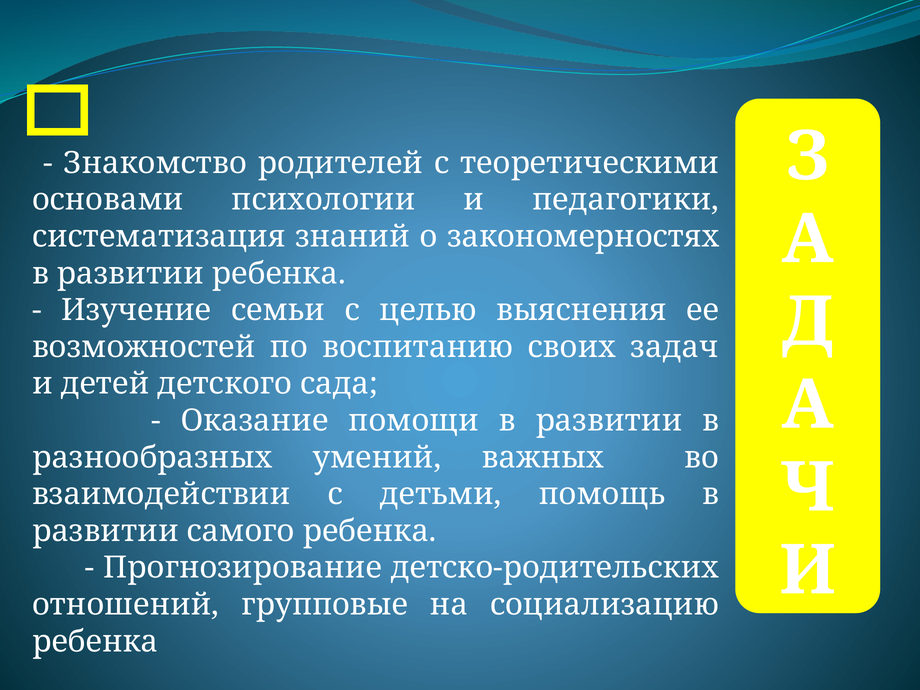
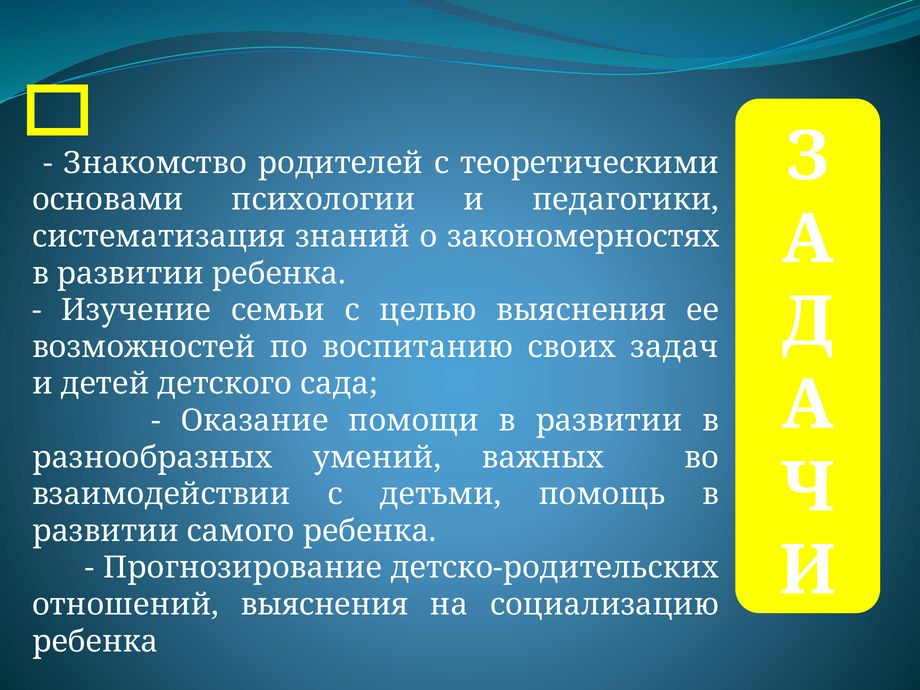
отношений групповые: групповые -> выяснения
